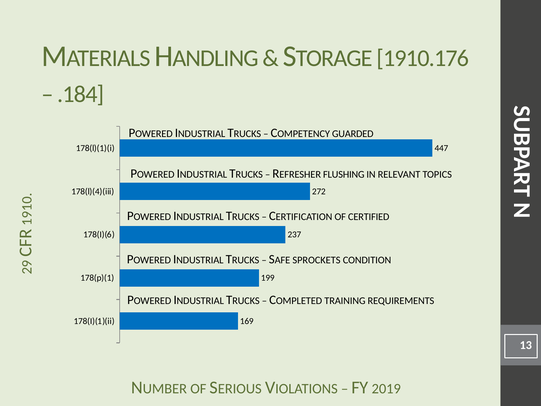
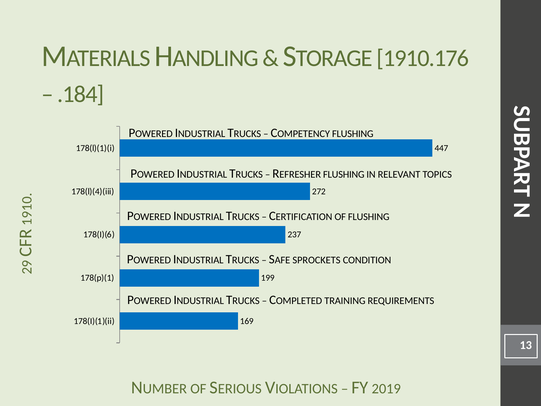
GUARDED at (353, 134): GUARDED -> FLUSHING
OF CERTIFIED: CERTIFIED -> FLUSHING
